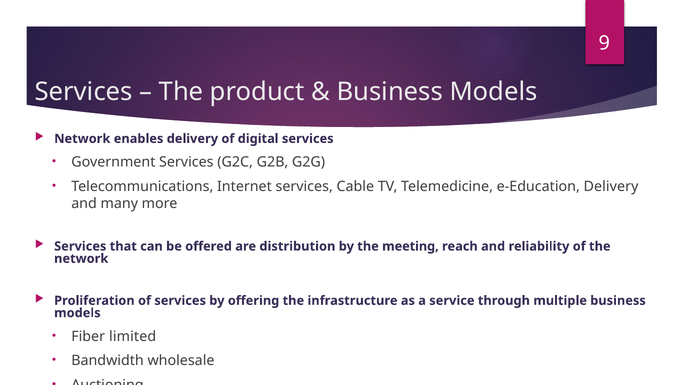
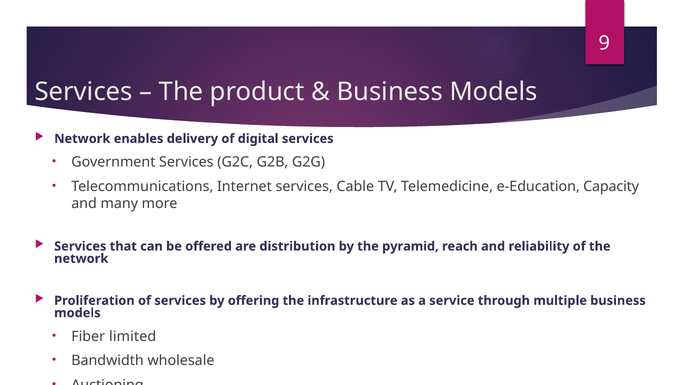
e-Education Delivery: Delivery -> Capacity
meeting: meeting -> pyramid
